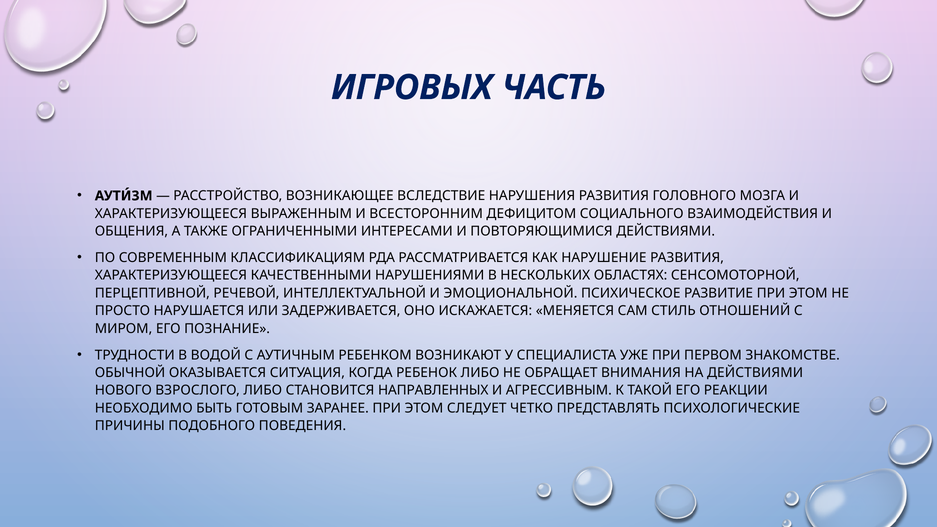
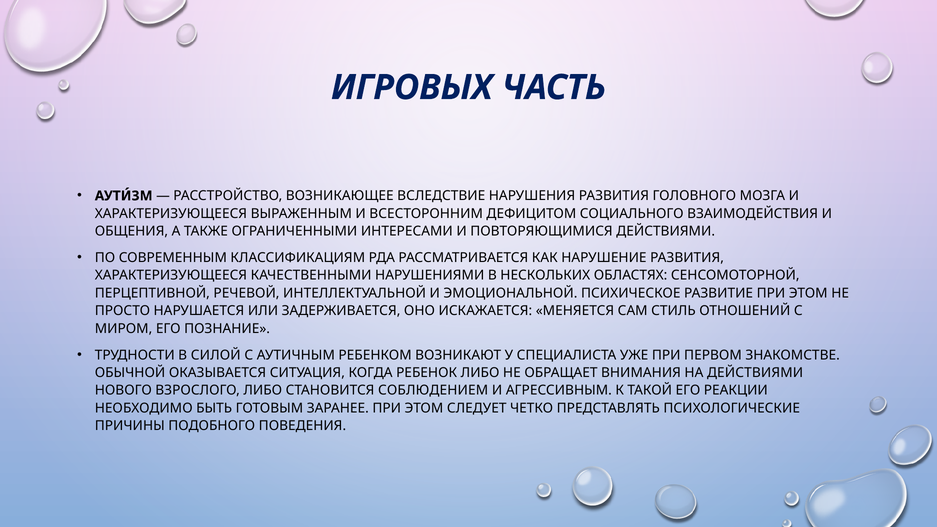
ВОДОЙ: ВОДОЙ -> СИЛОЙ
НАПРАВЛЕННЫХ: НАПРАВЛЕННЫХ -> СОБЛЮДЕНИЕМ
